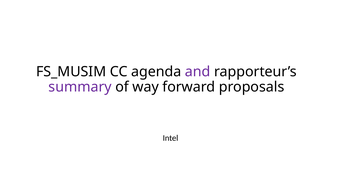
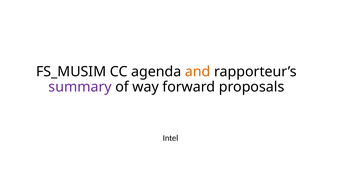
and colour: purple -> orange
